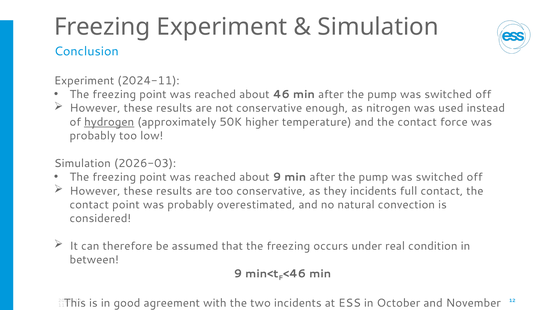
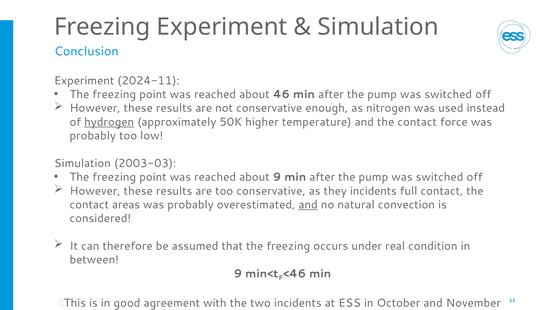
2026-03: 2026-03 -> 2003-03
contact point: point -> areas
and at (308, 205) underline: none -> present
